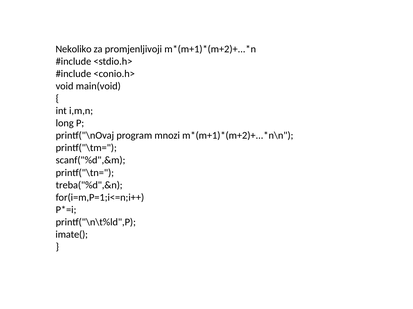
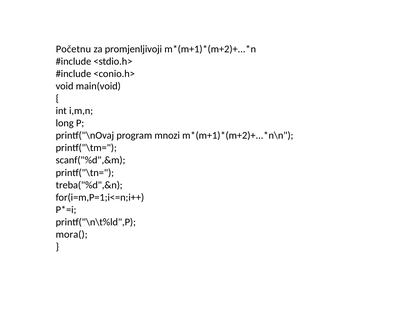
Nekoliko: Nekoliko -> Početnu
imate(: imate( -> mora(
